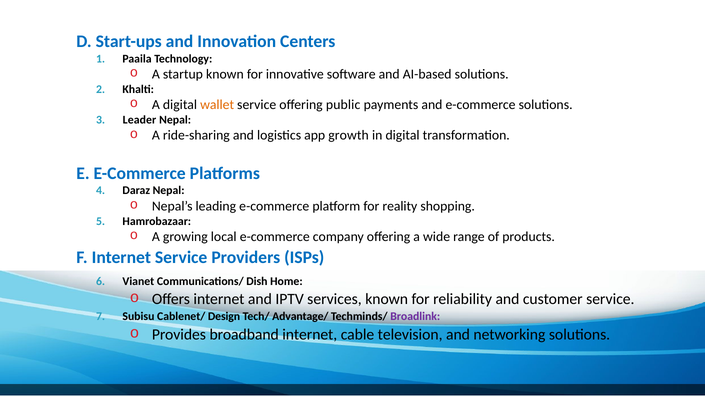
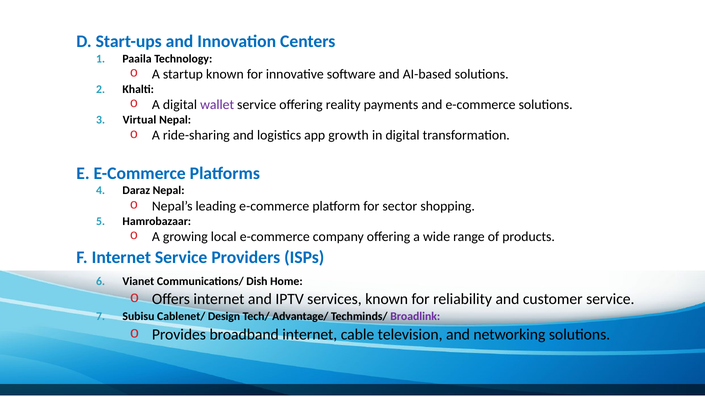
wallet colour: orange -> purple
public: public -> reality
Leader: Leader -> Virtual
reality: reality -> sector
